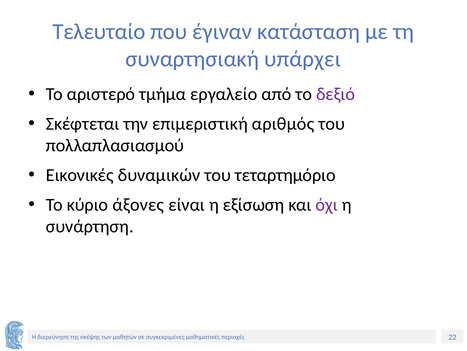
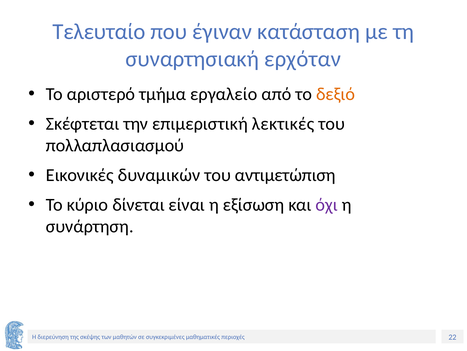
υπάρχει: υπάρχει -> ερχόταν
δεξιό colour: purple -> orange
αριθμός: αριθμός -> λεκτικές
τεταρτημόριο: τεταρτημόριο -> αντιμετώπιση
άξονες: άξονες -> δίνεται
